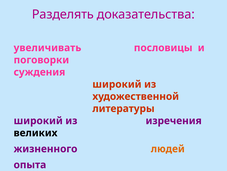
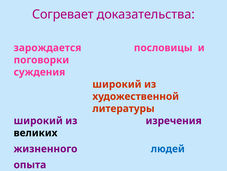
Разделять: Разделять -> Согревает
увеличивать: увеличивать -> зарождается
людей colour: orange -> blue
